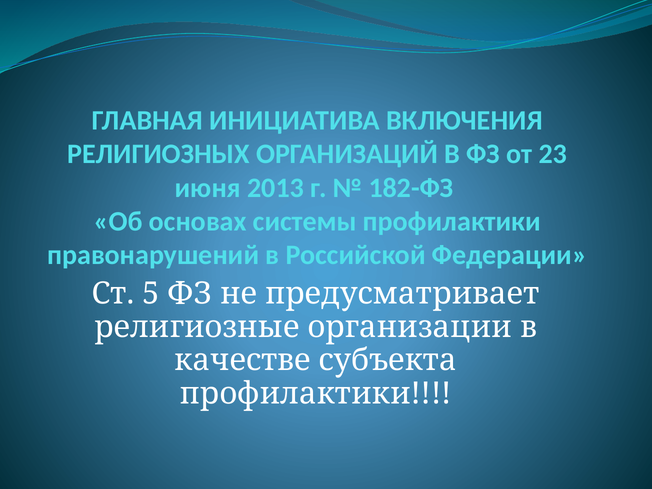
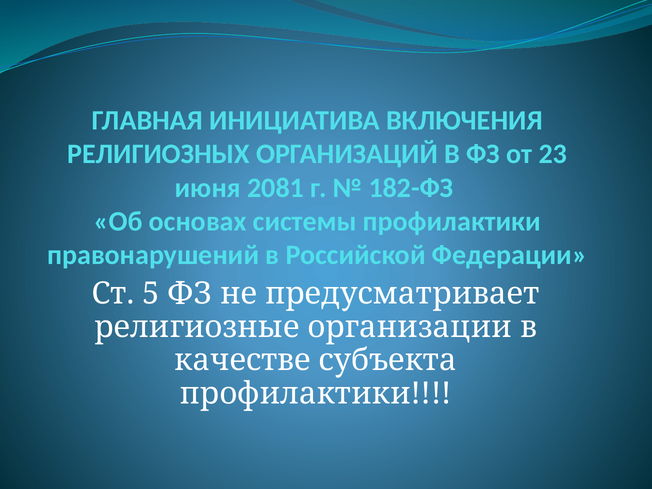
2013: 2013 -> 2081
